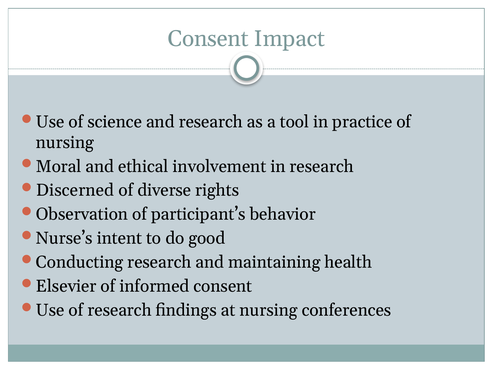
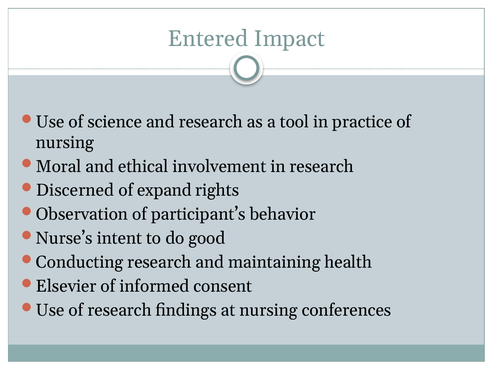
Consent at (208, 39): Consent -> Entered
diverse: diverse -> expand
